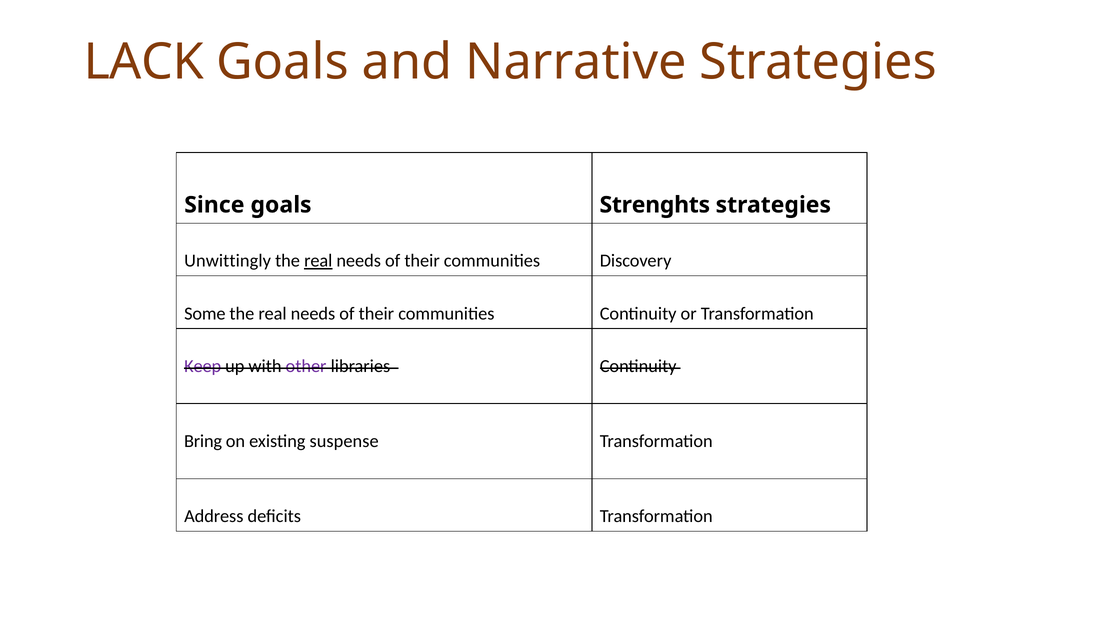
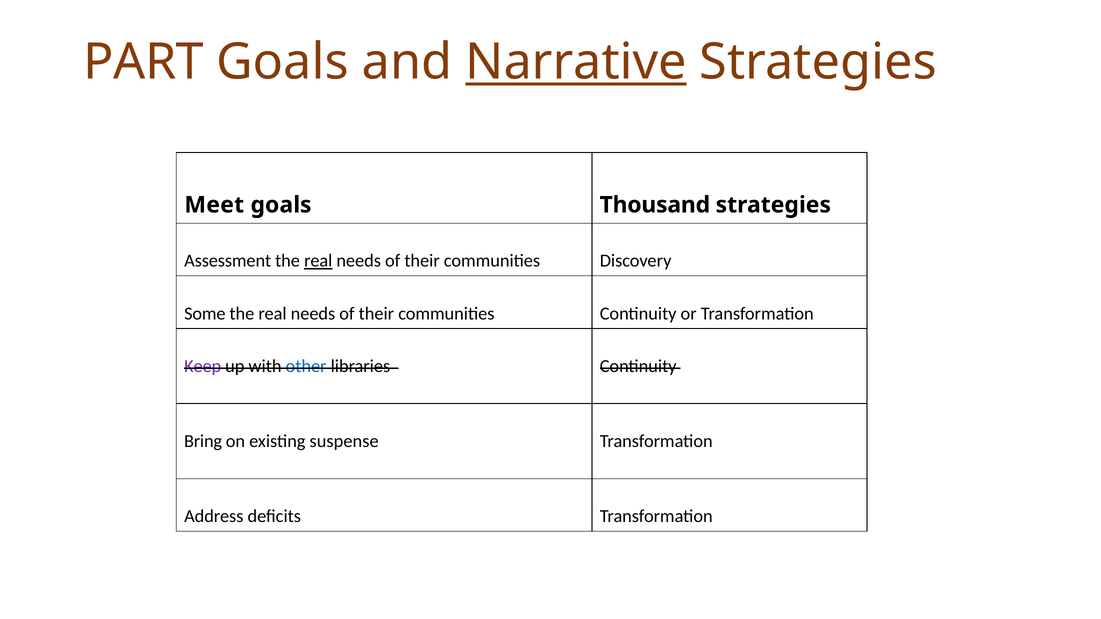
LACK: LACK -> PART
Narrative underline: none -> present
Since: Since -> Meet
Strenghts: Strenghts -> Thousand
Unwittingly: Unwittingly -> Assessment
other colour: purple -> blue
